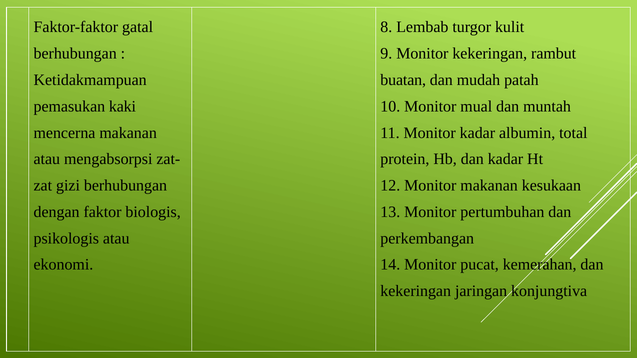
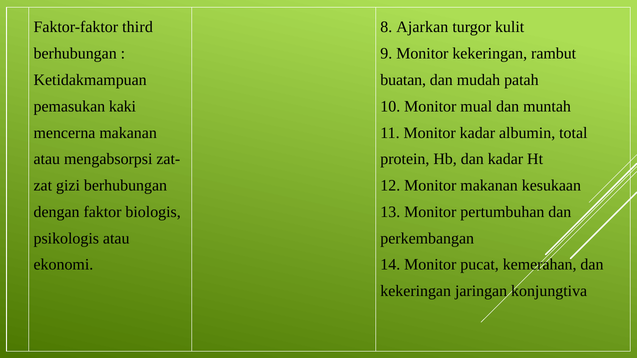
gatal: gatal -> third
Lembab: Lembab -> Ajarkan
